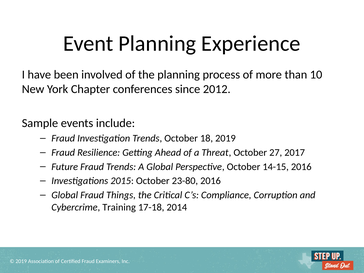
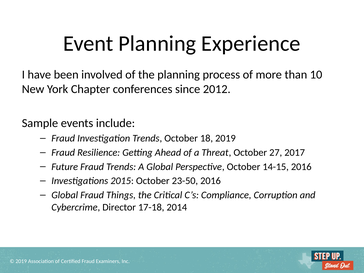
23-80: 23-80 -> 23-50
Training: Training -> Director
